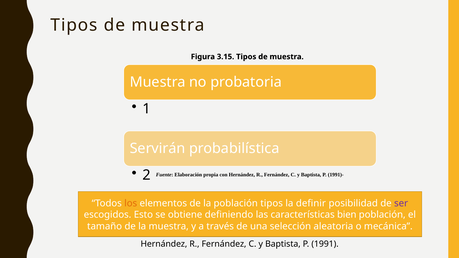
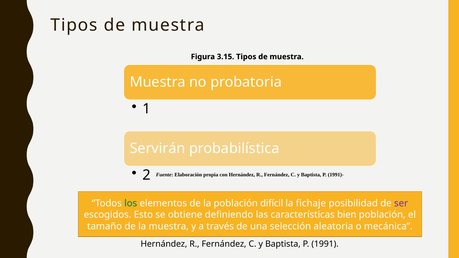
los colour: orange -> green
población tipos: tipos -> difícil
definir: definir -> fichaje
